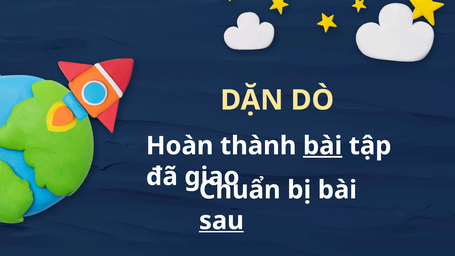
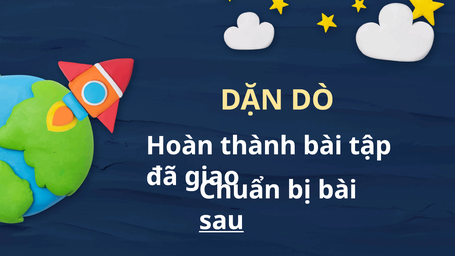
bài at (323, 146) underline: present -> none
